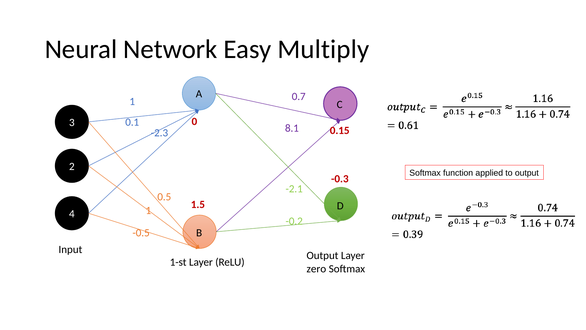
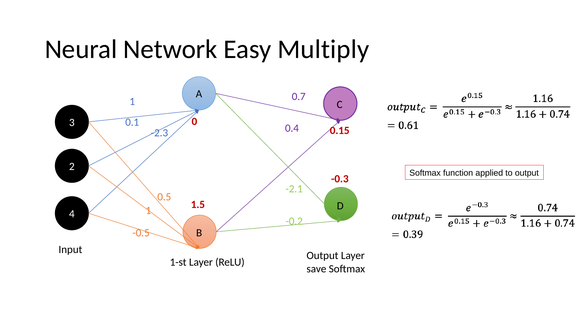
8.1: 8.1 -> 0.4
zero: zero -> save
